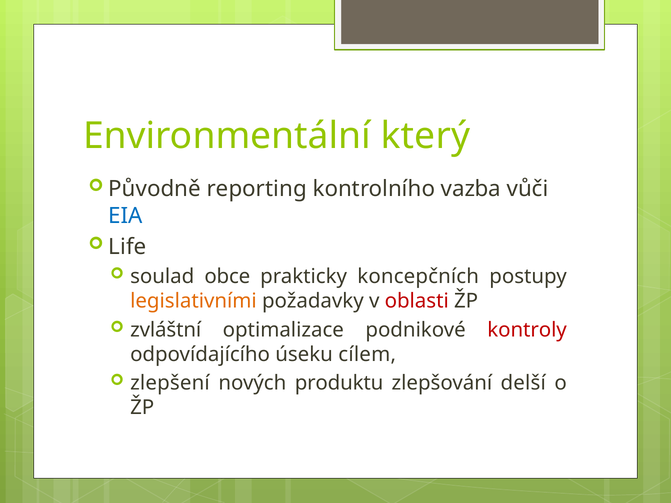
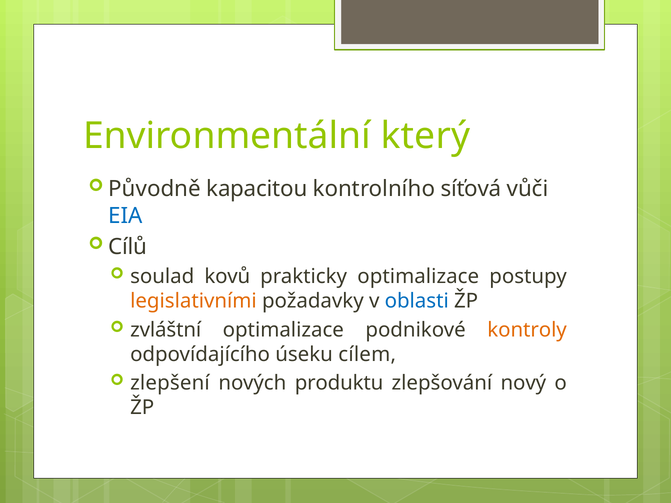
reporting: reporting -> kapacitou
vazba: vazba -> síťová
Life: Life -> Cílů
obce: obce -> kovů
prakticky koncepčních: koncepčních -> optimalizace
oblasti colour: red -> blue
kontroly colour: red -> orange
delší: delší -> nový
